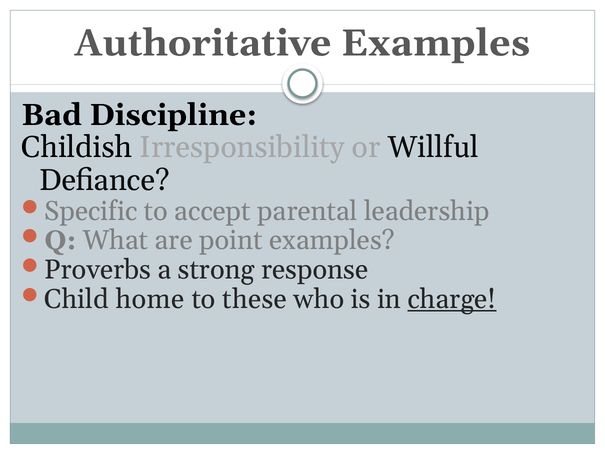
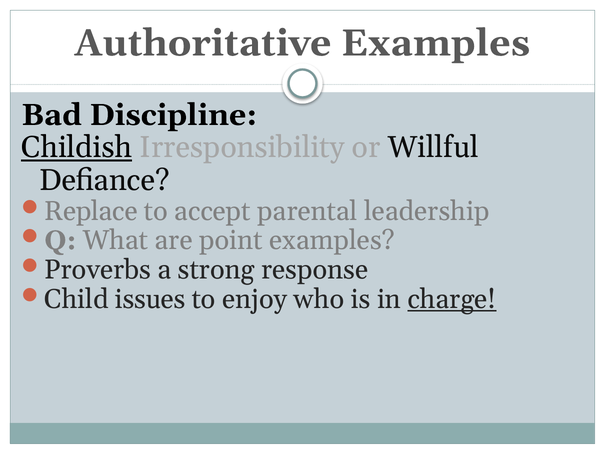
Childish underline: none -> present
Specific: Specific -> Replace
home: home -> issues
these: these -> enjoy
